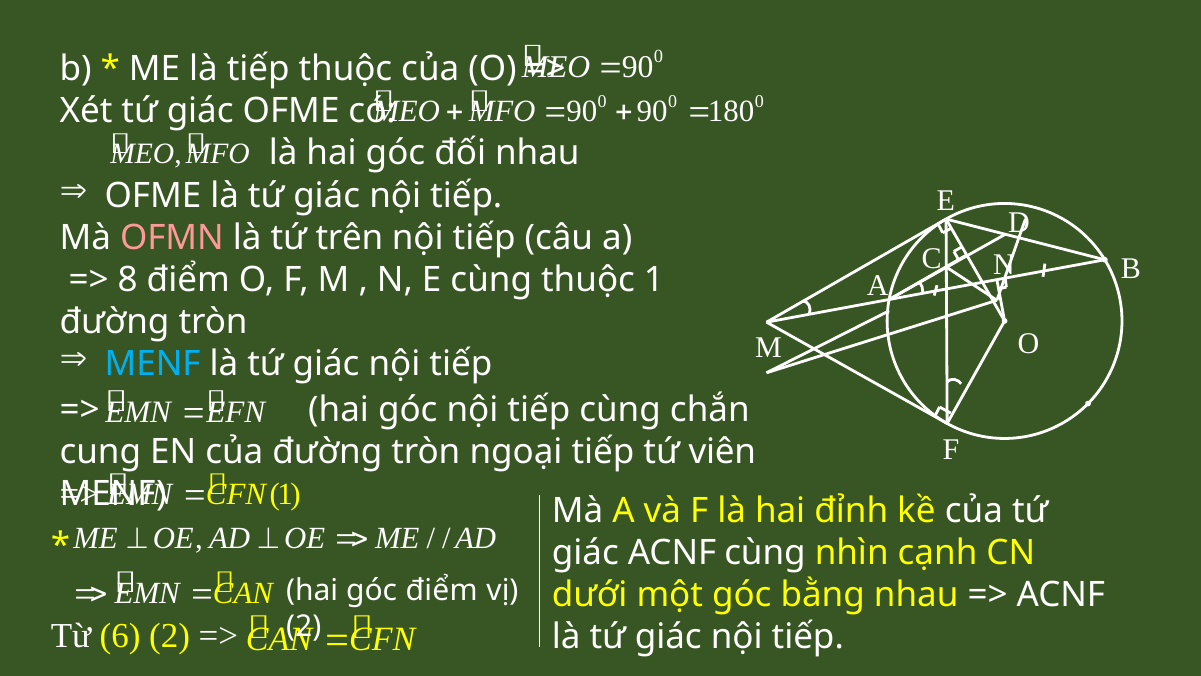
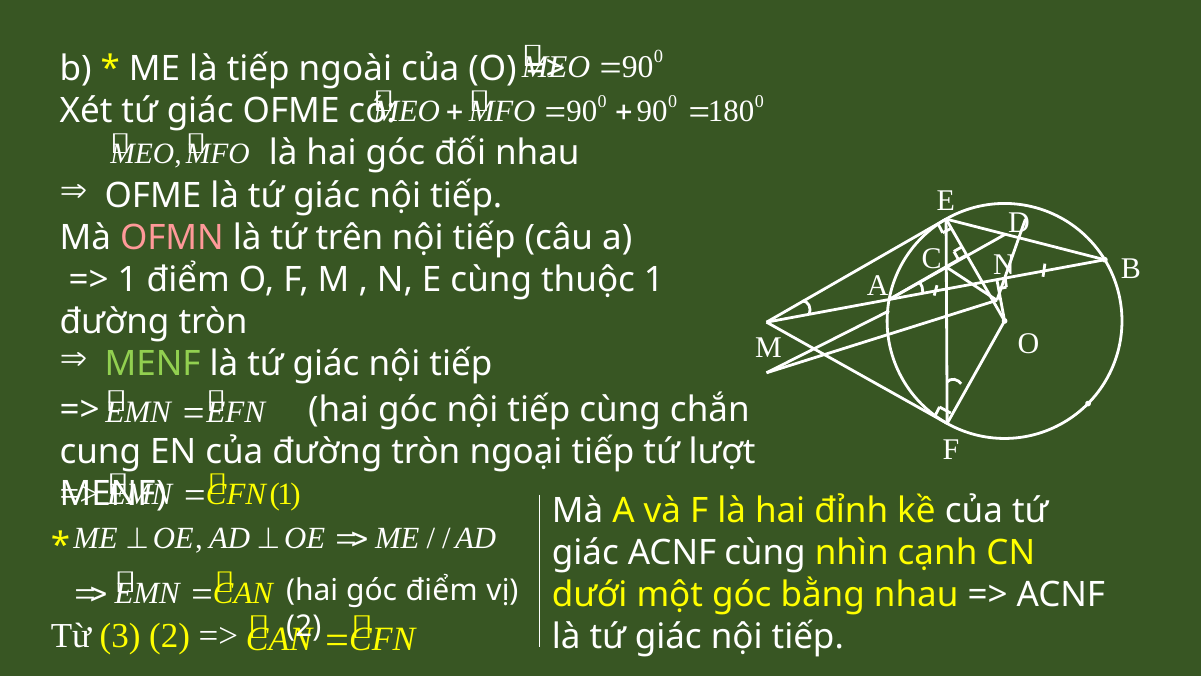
tiếp thuộc: thuộc -> ngoài
8 at (128, 279): 8 -> 1
MENF at (153, 364) colour: light blue -> light green
viên: viên -> lượt
6: 6 -> 3
